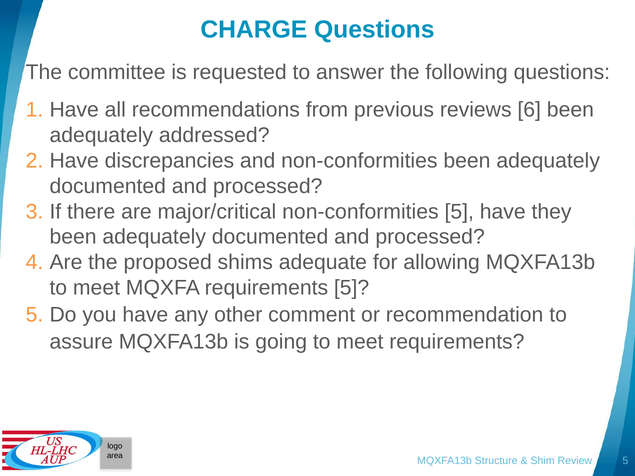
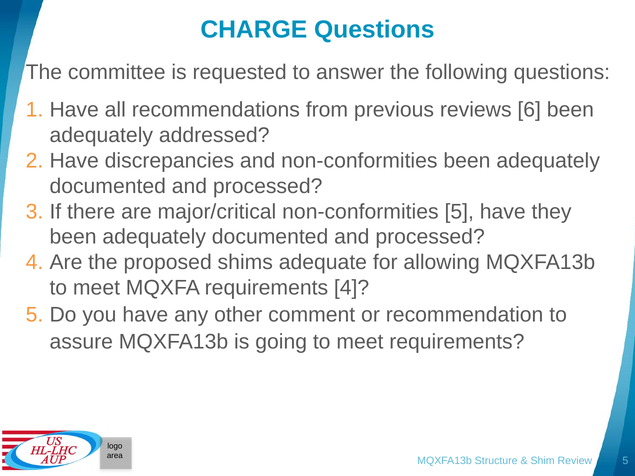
requirements 5: 5 -> 4
